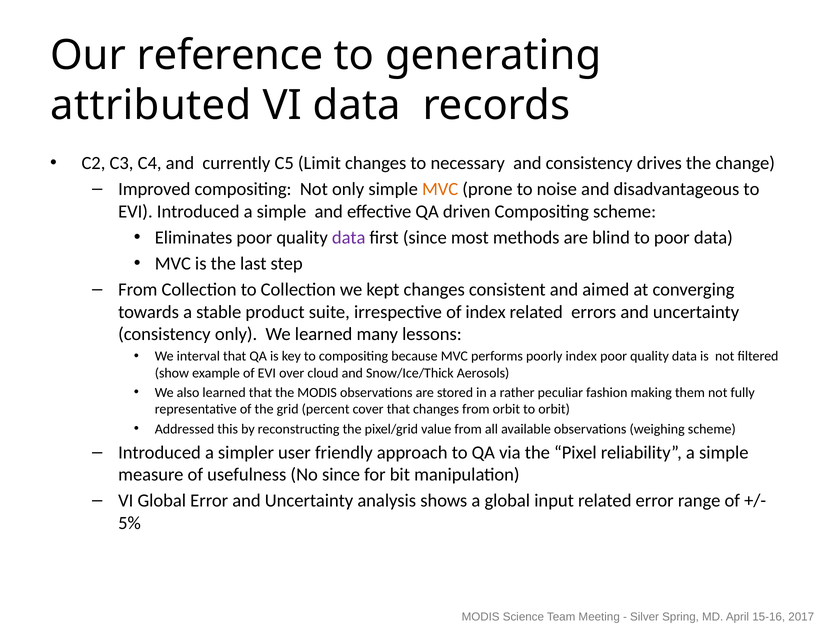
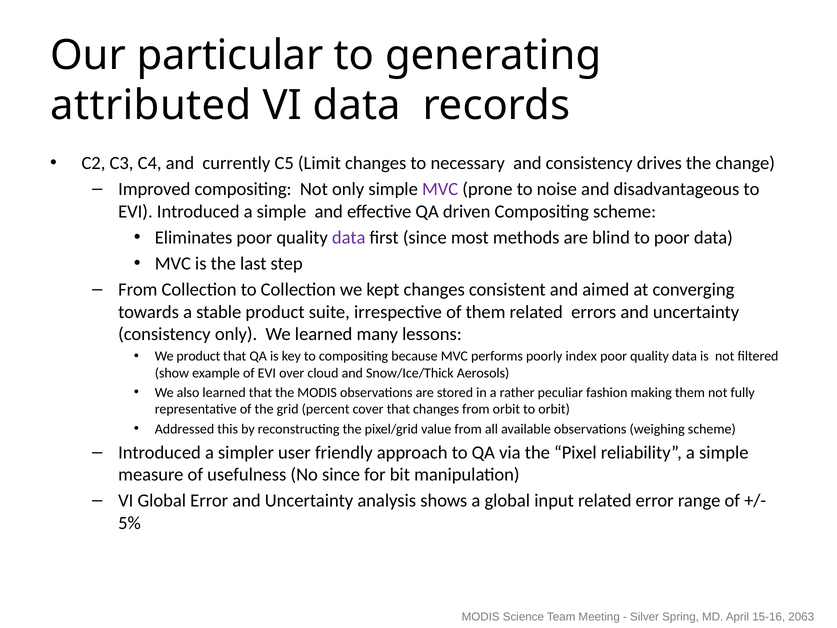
reference: reference -> particular
MVC at (440, 189) colour: orange -> purple
of index: index -> them
We interval: interval -> product
2017: 2017 -> 2063
